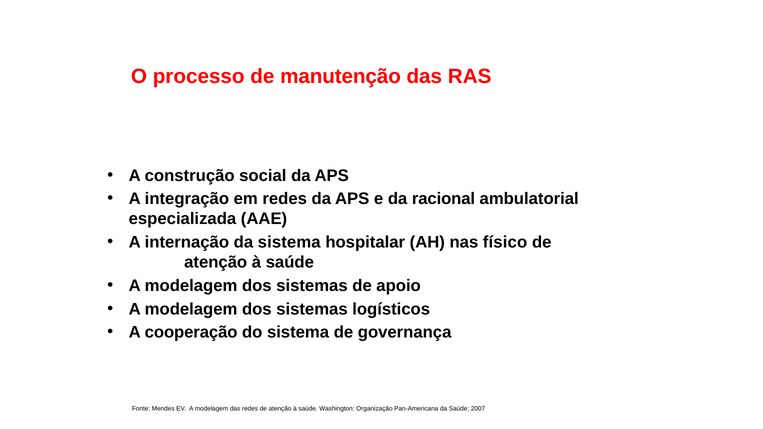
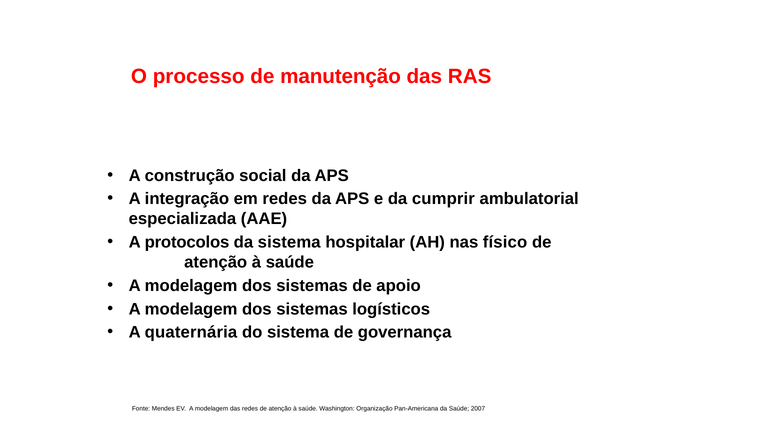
racional: racional -> cumprir
internação: internação -> protocolos
cooperação: cooperação -> quaternária
